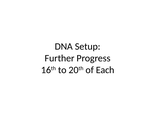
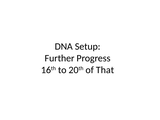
Each: Each -> That
